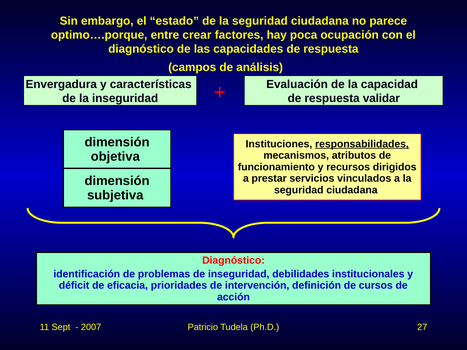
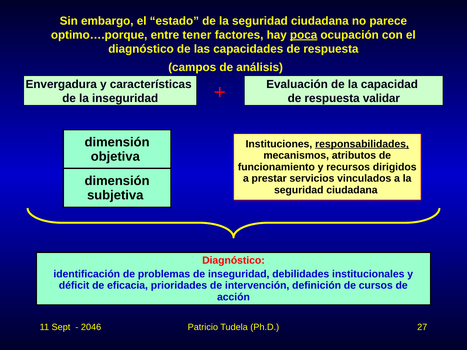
crear: crear -> tener
poca underline: none -> present
2007: 2007 -> 2046
